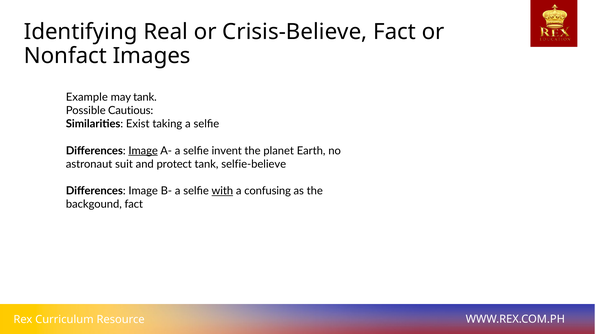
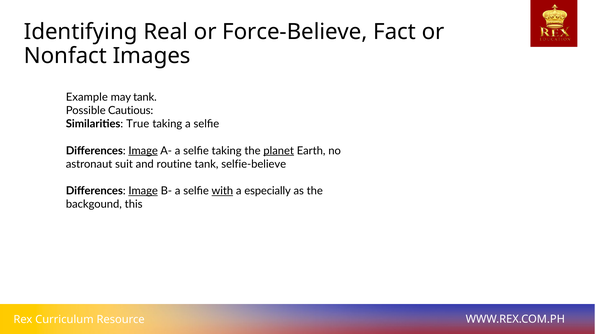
Crisis-Believe: Crisis-Believe -> Force-Believe
Exist: Exist -> True
selfie invent: invent -> taking
planet underline: none -> present
protect: protect -> routine
Image at (143, 191) underline: none -> present
confusing: confusing -> especially
backgound fact: fact -> this
